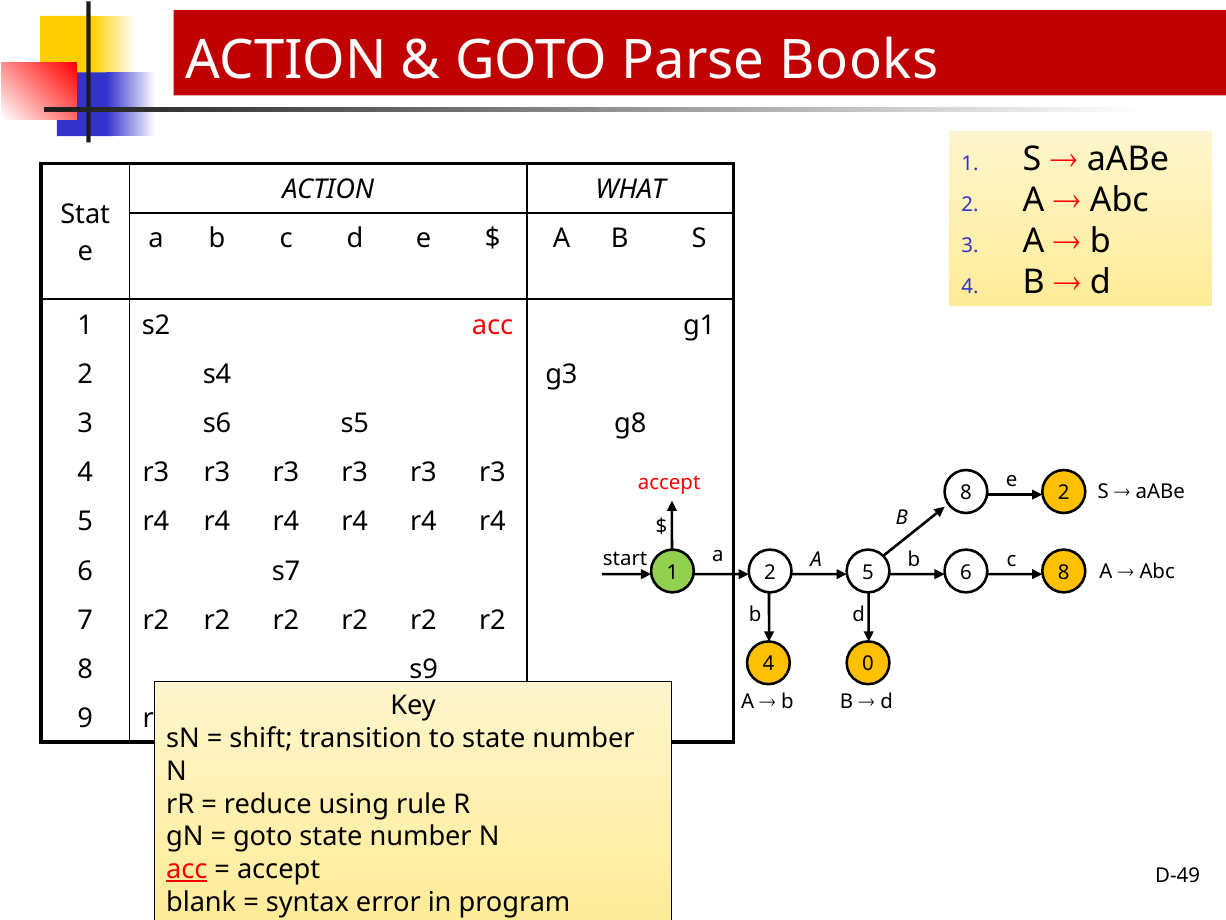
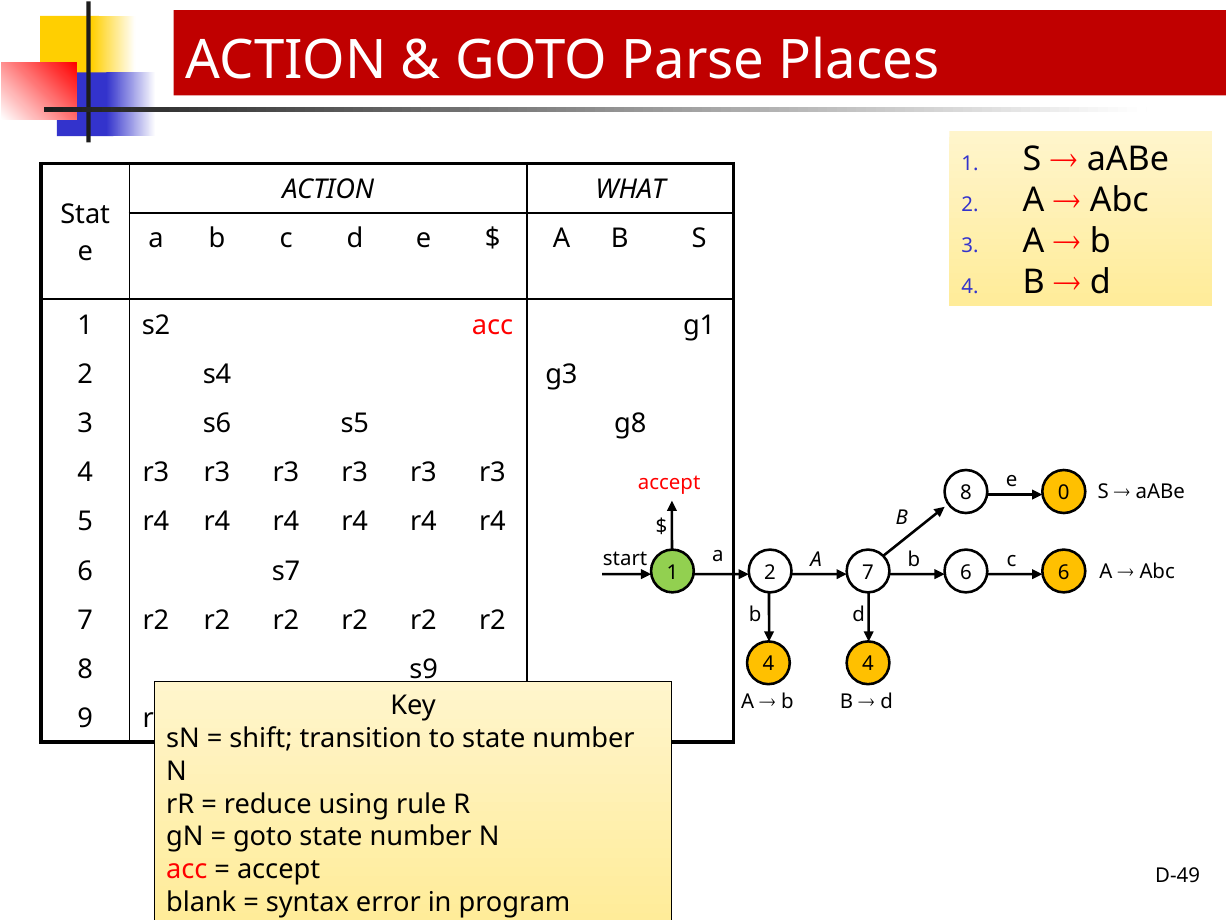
Books: Books -> Places
8 2: 2 -> 0
2 5: 5 -> 7
6 8: 8 -> 6
4 0: 0 -> 4
acc at (187, 869) underline: present -> none
